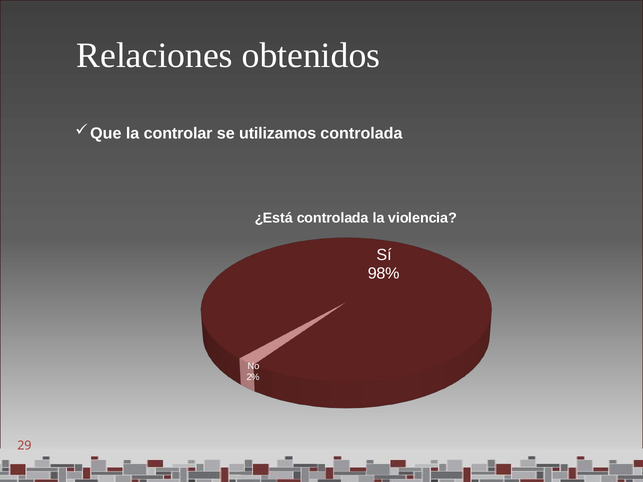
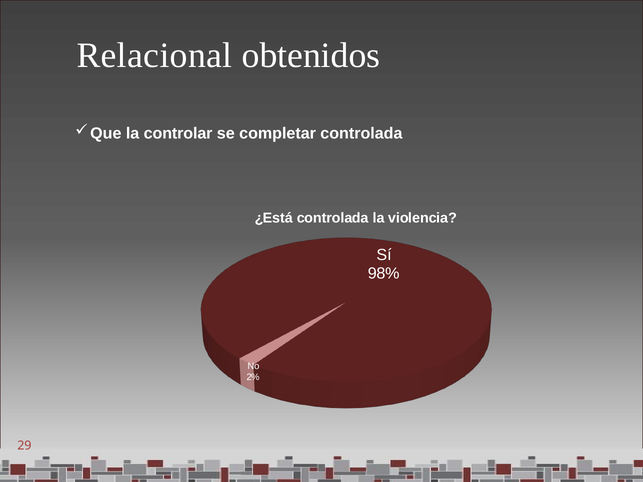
Relaciones: Relaciones -> Relacional
utilizamos: utilizamos -> completar
